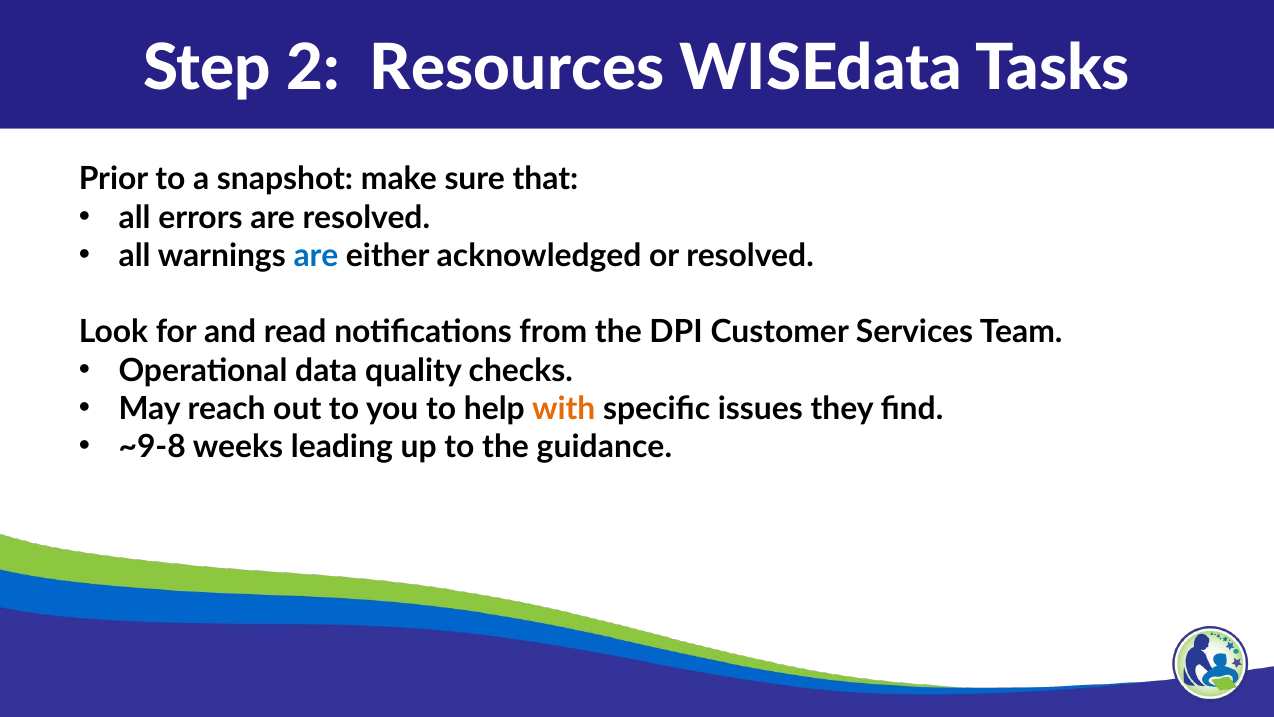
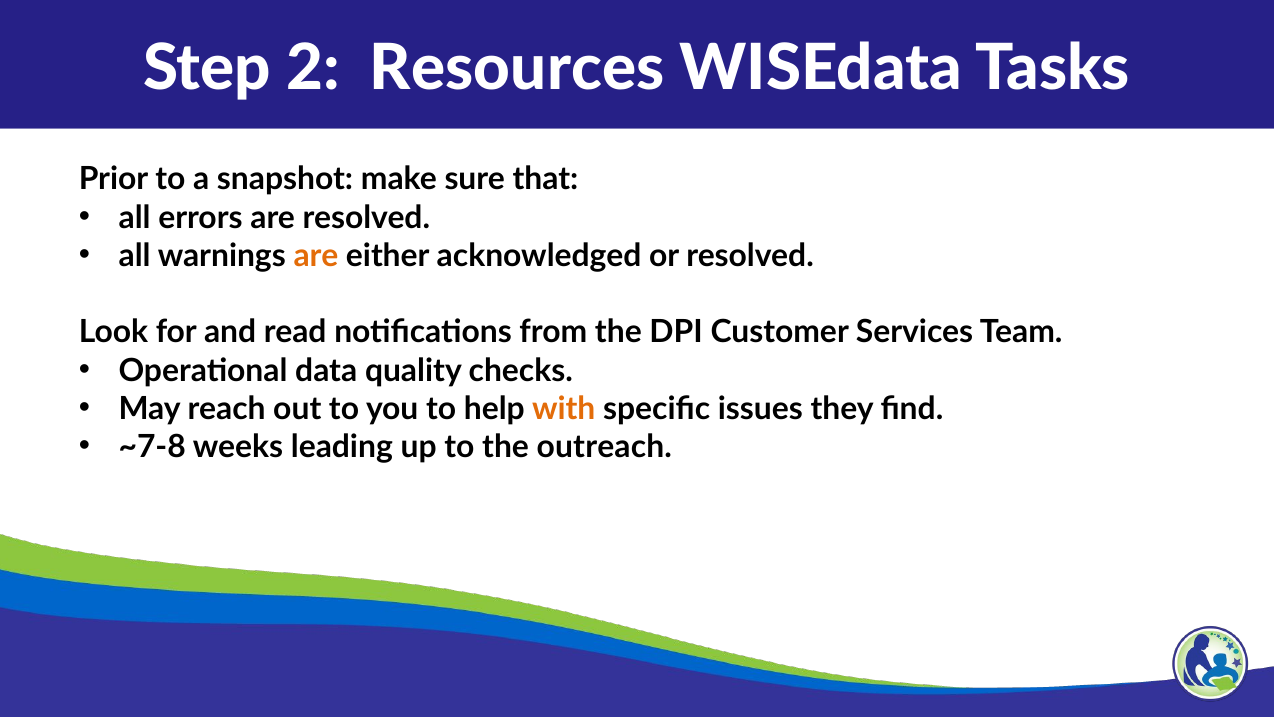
are at (316, 256) colour: blue -> orange
~9-8: ~9-8 -> ~7-8
guidance: guidance -> outreach
